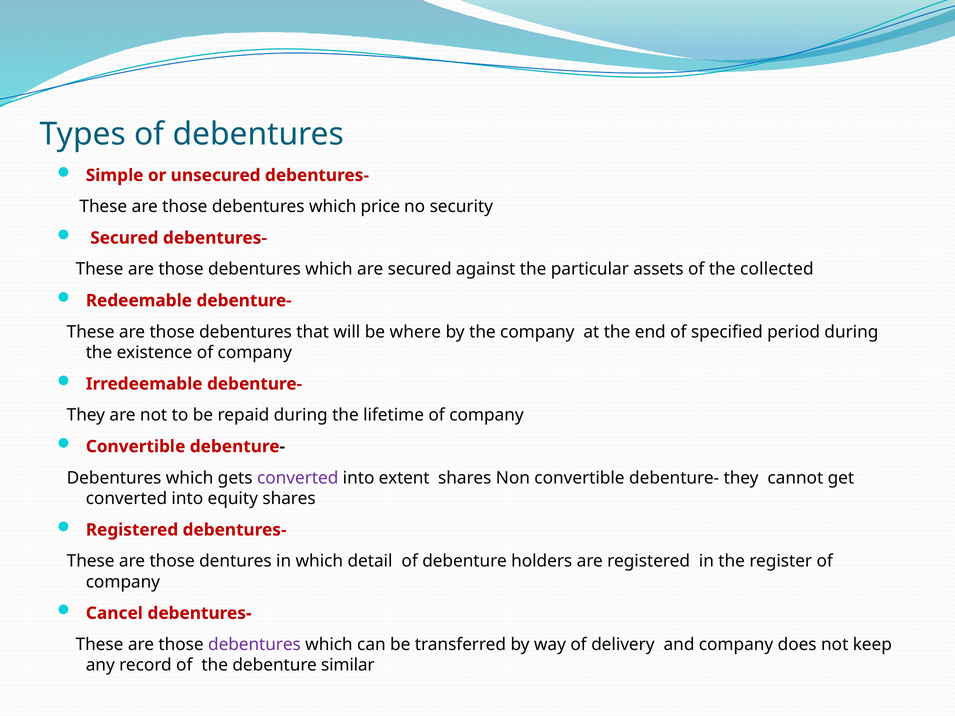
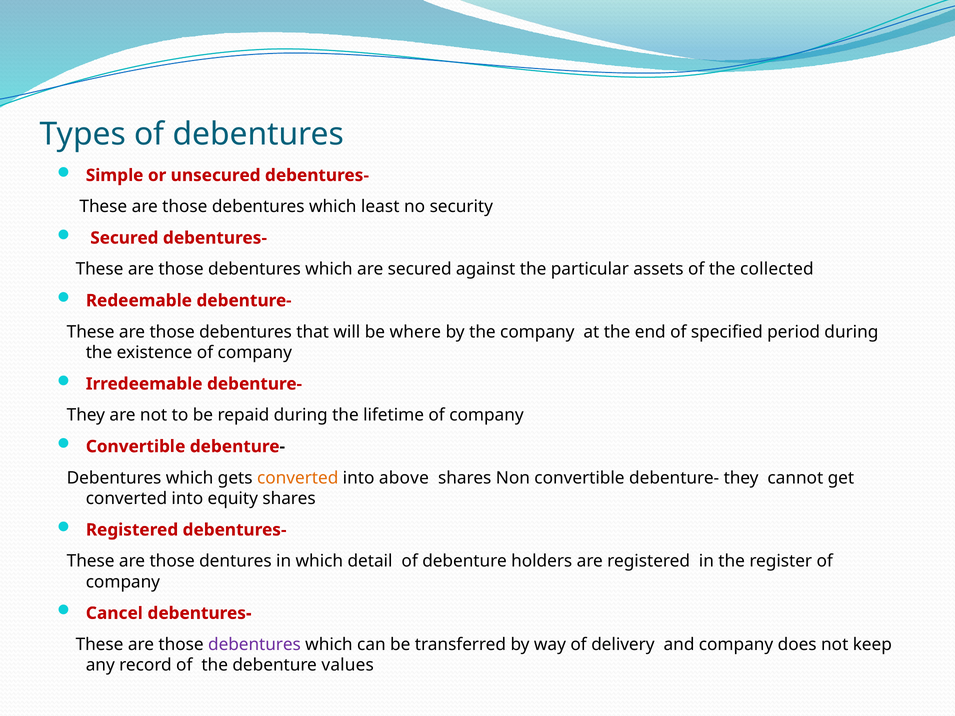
price: price -> least
converted at (298, 478) colour: purple -> orange
extent: extent -> above
similar: similar -> values
